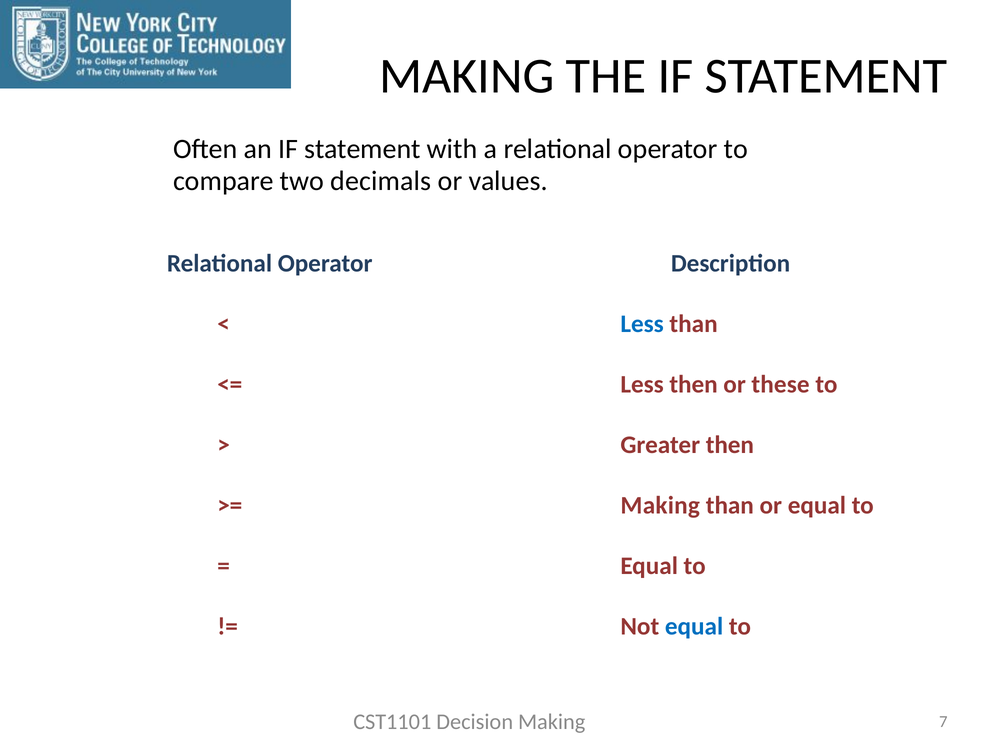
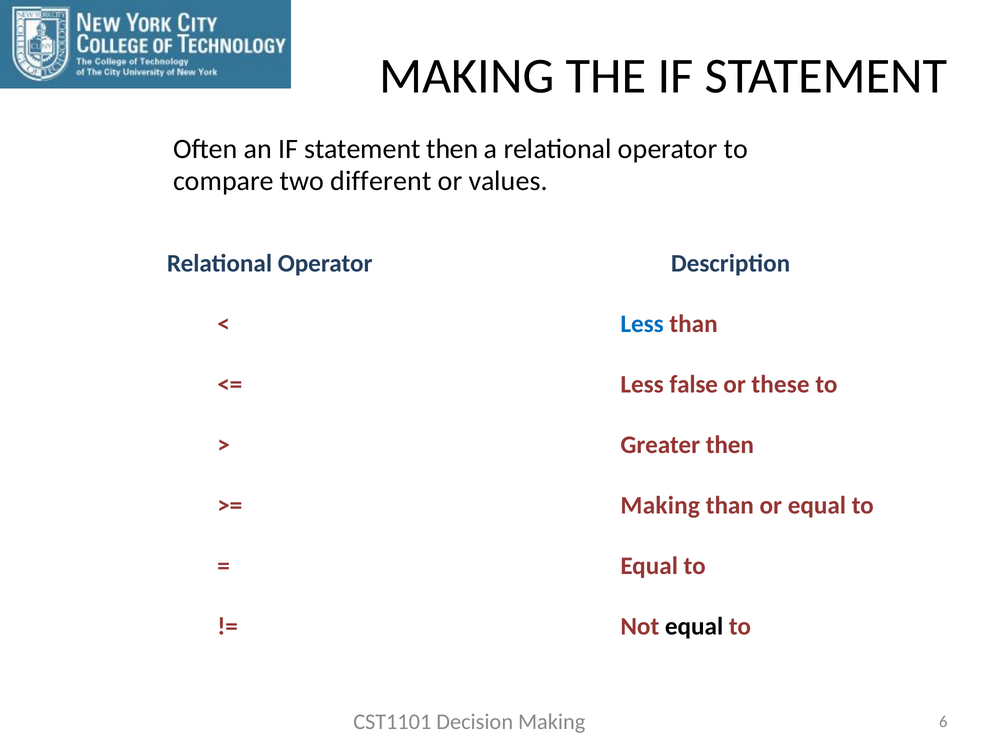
statement with: with -> then
decimals: decimals -> different
Less then: then -> false
equal at (694, 626) colour: blue -> black
7: 7 -> 6
